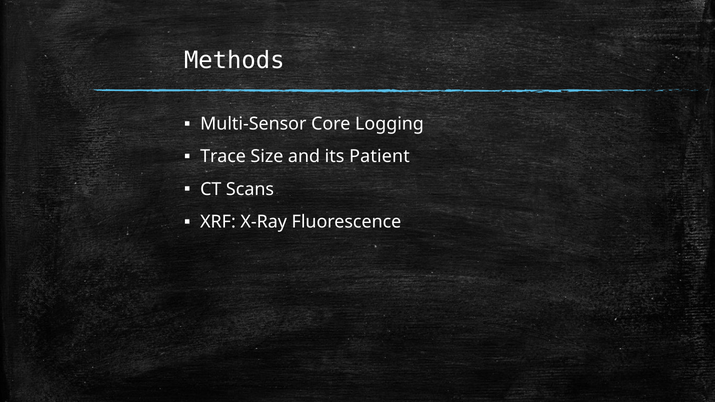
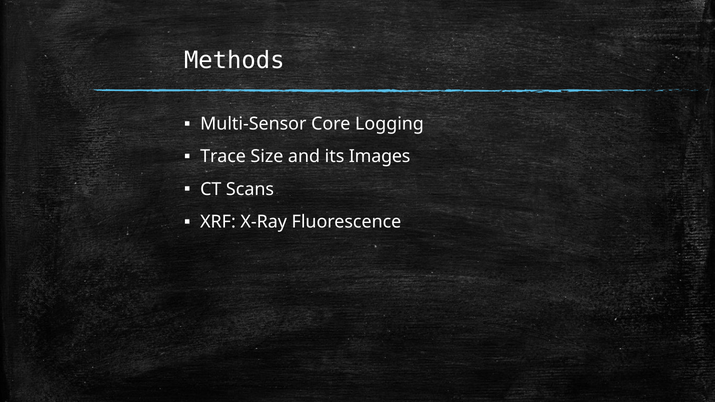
Patient: Patient -> Images
